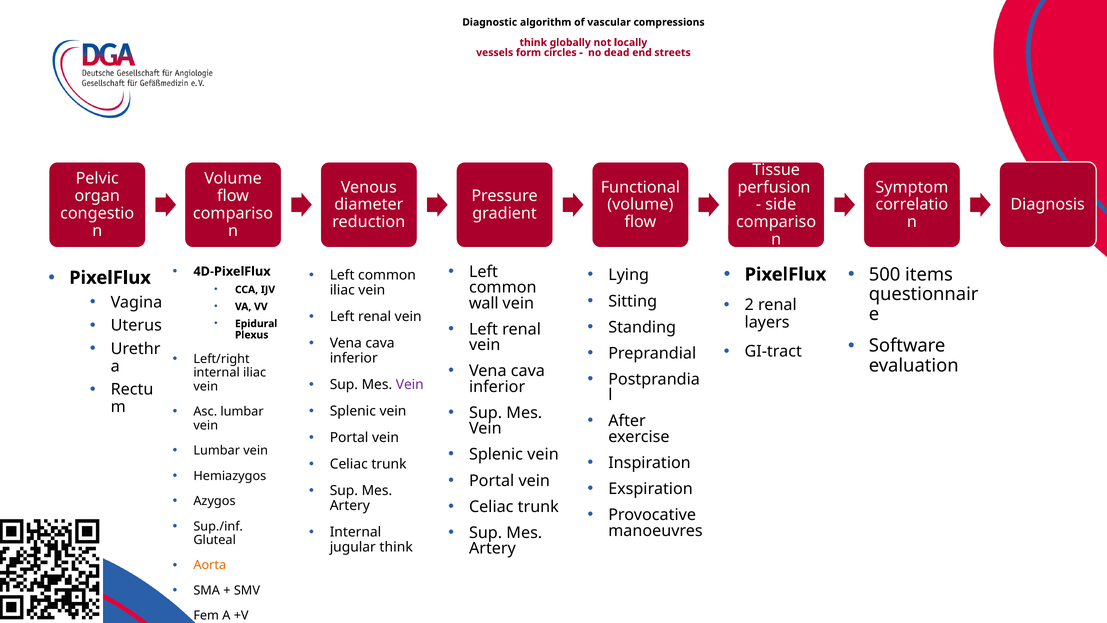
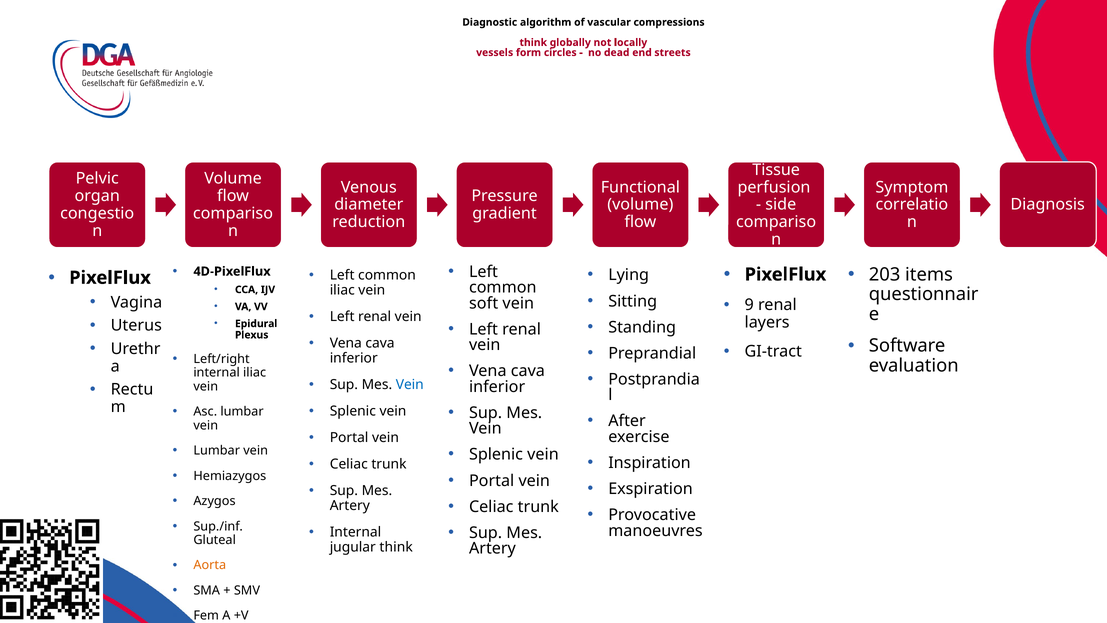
500: 500 -> 203
2: 2 -> 9
wall: wall -> soft
Vein at (410, 384) colour: purple -> blue
